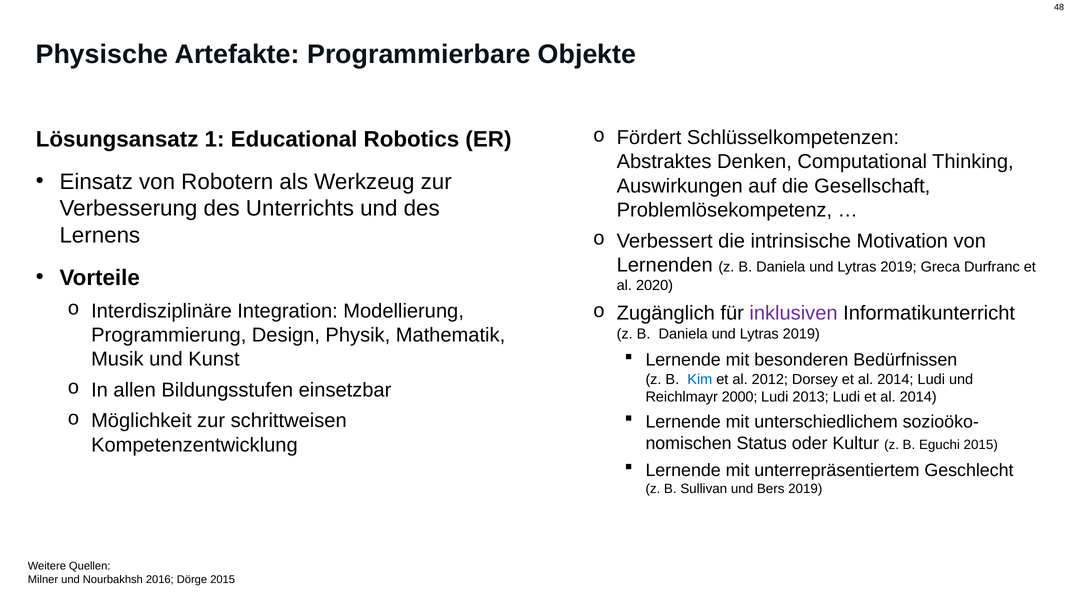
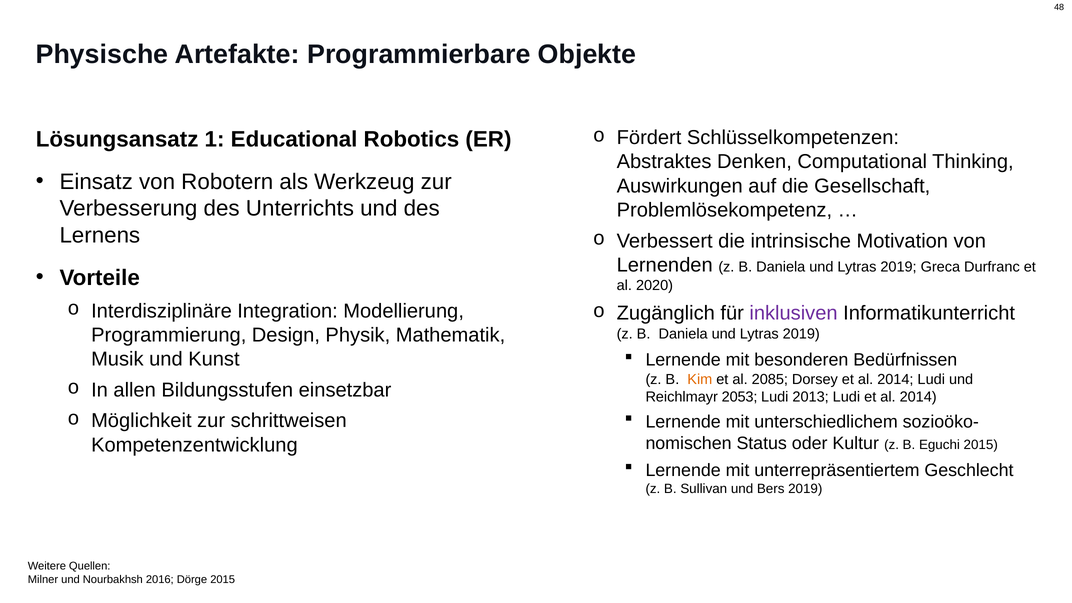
Kim colour: blue -> orange
2012: 2012 -> 2085
2000: 2000 -> 2053
